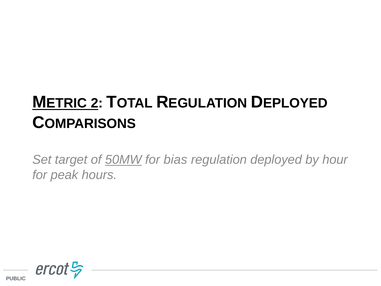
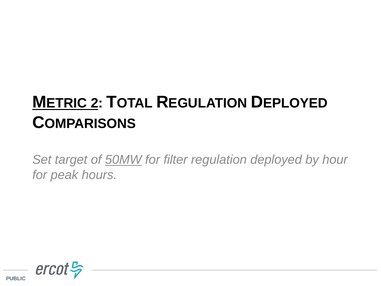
bias: bias -> filter
